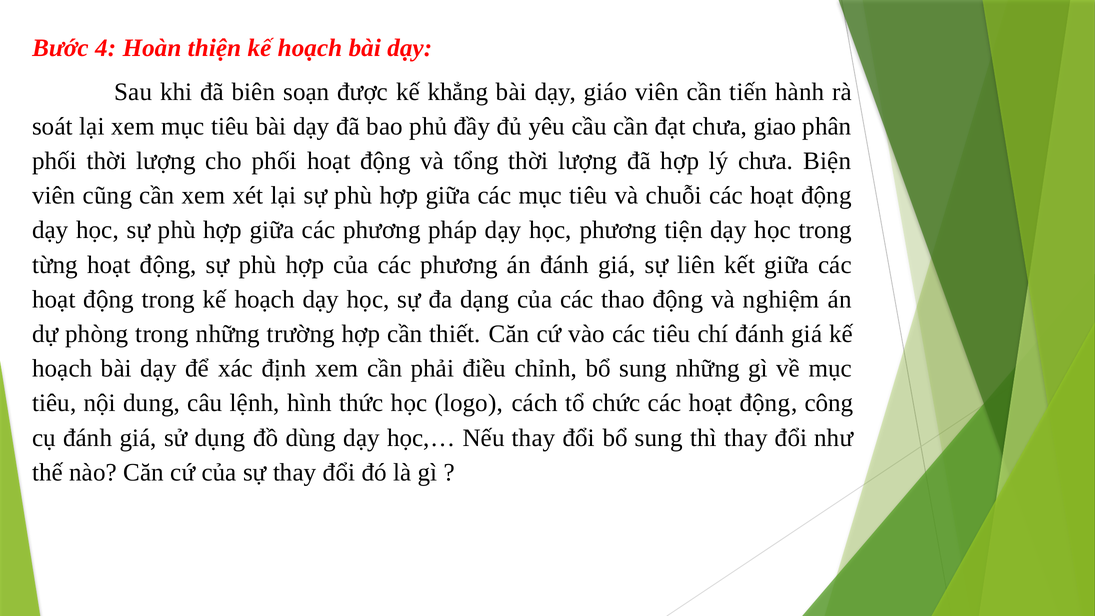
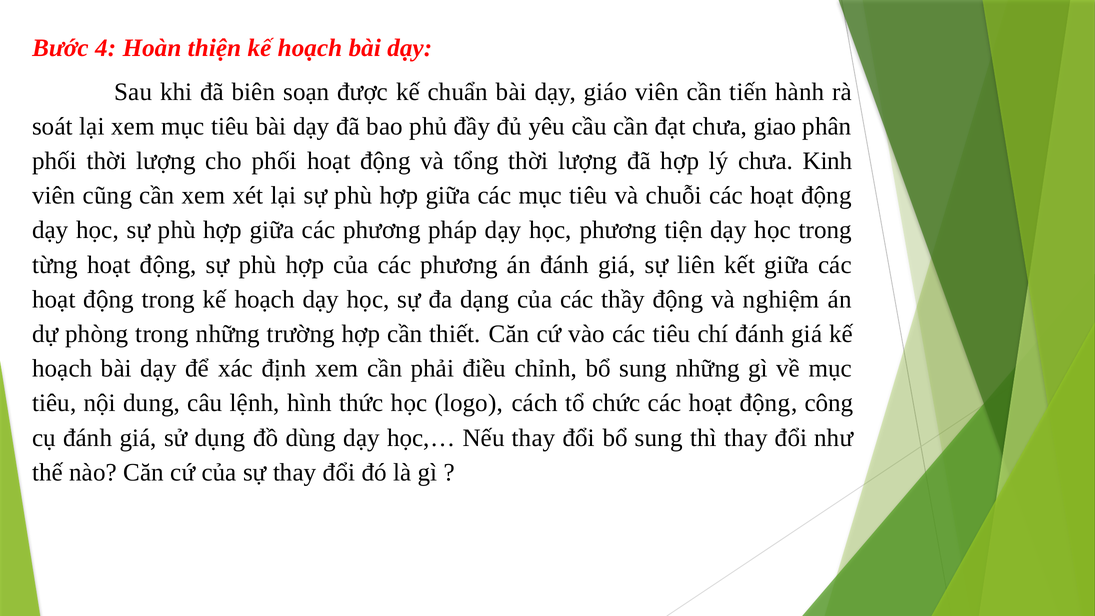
khẳng: khẳng -> chuẩn
Biện: Biện -> Kinh
thao: thao -> thầy
